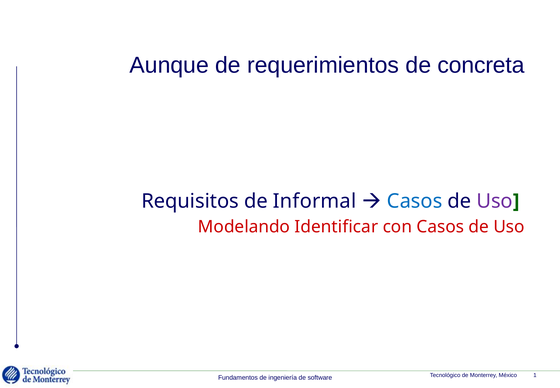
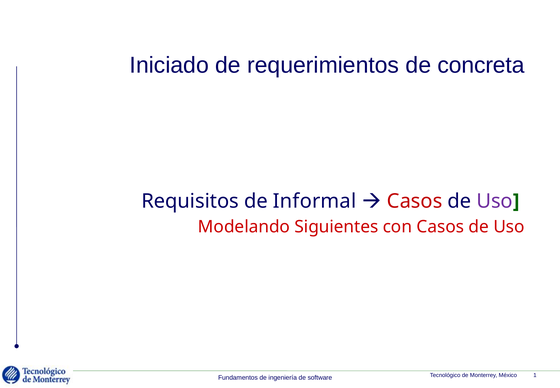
Aunque: Aunque -> Iniciado
Casos at (415, 201) colour: blue -> red
Identificar: Identificar -> Siguientes
